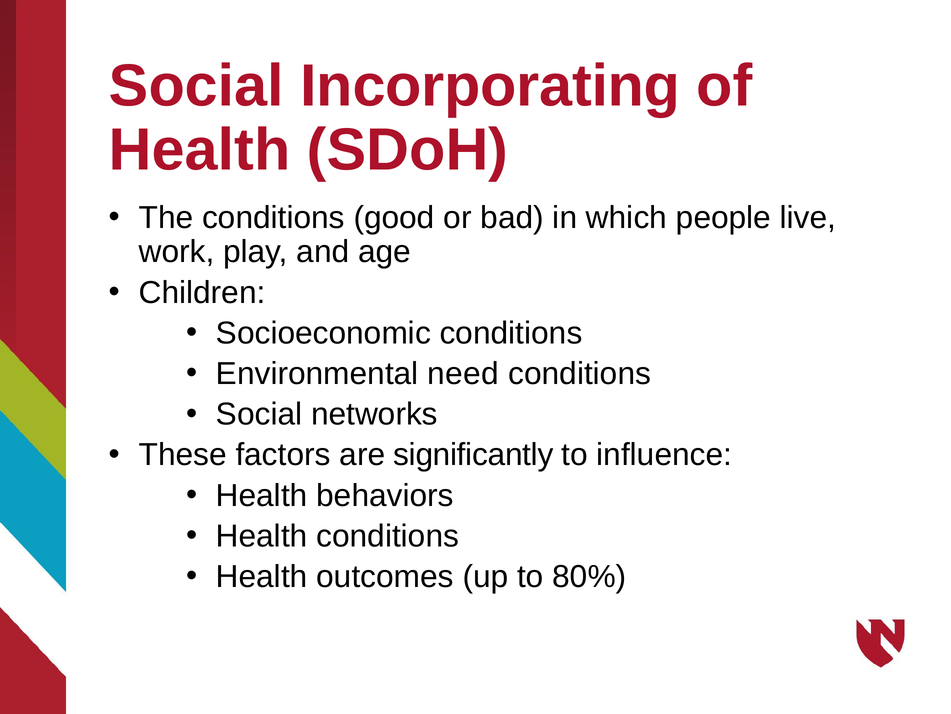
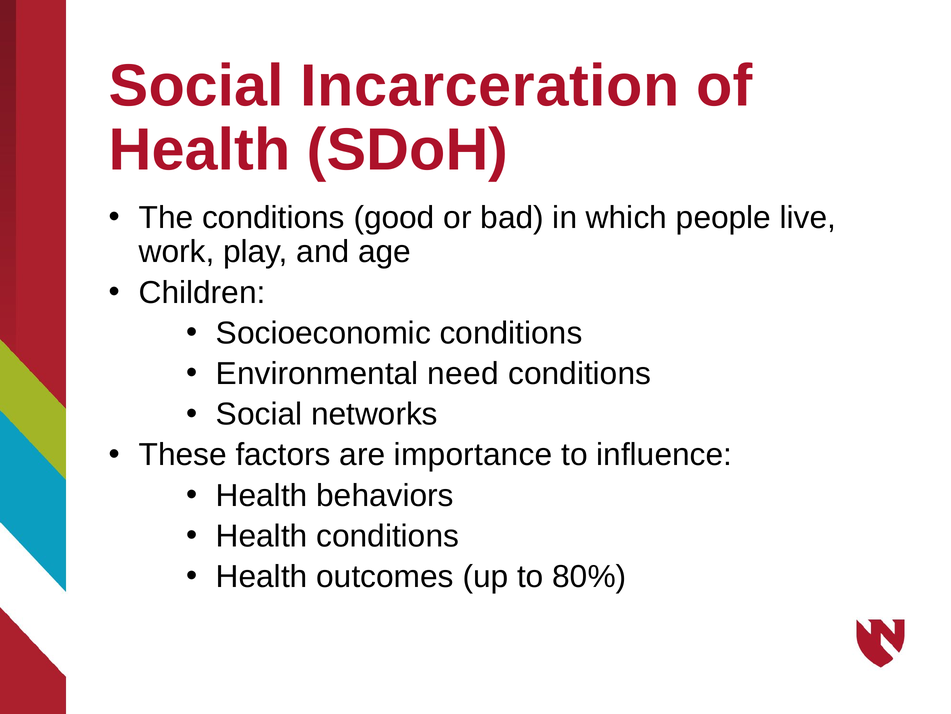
Incorporating: Incorporating -> Incarceration
significantly: significantly -> importance
